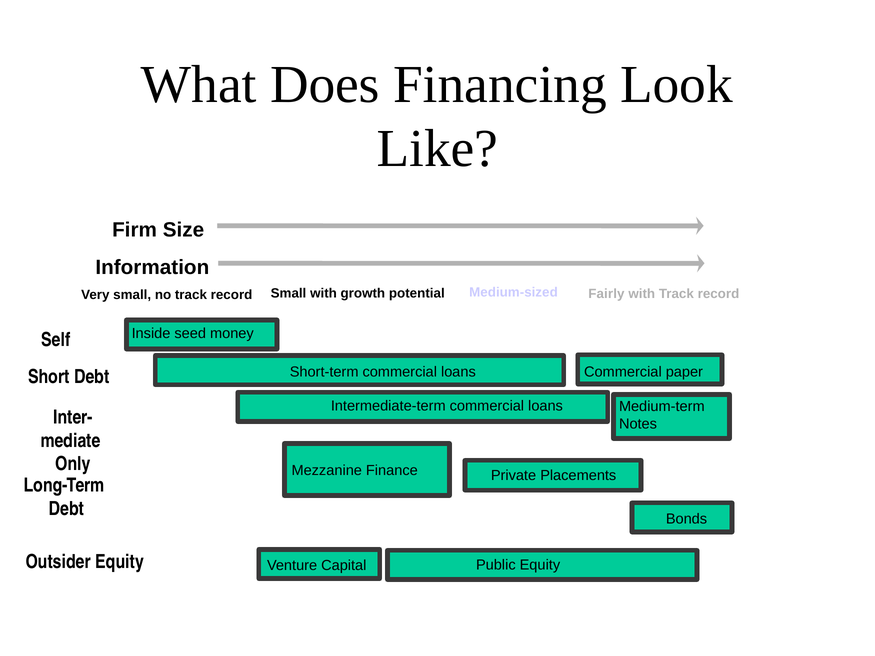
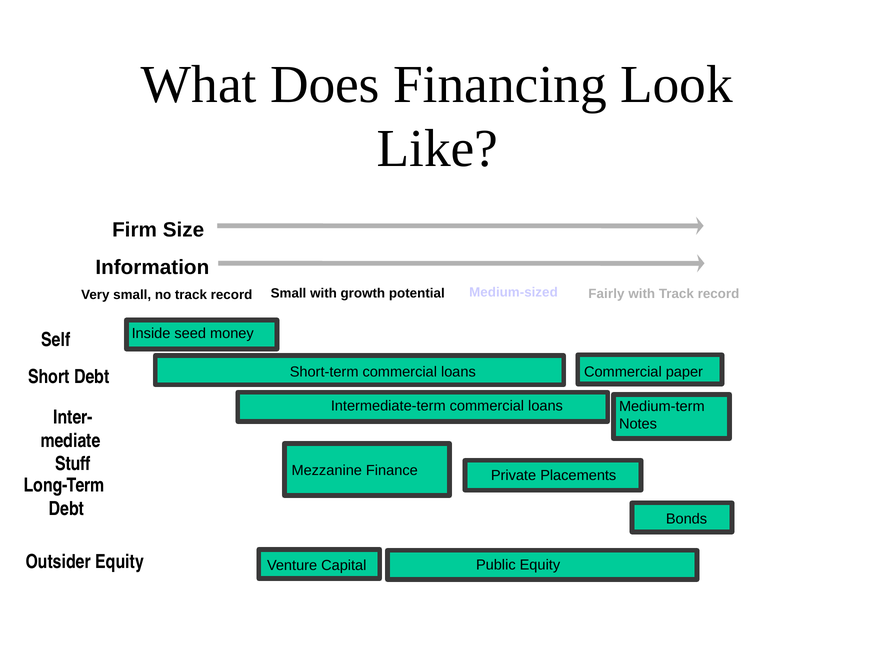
Only: Only -> Stuff
